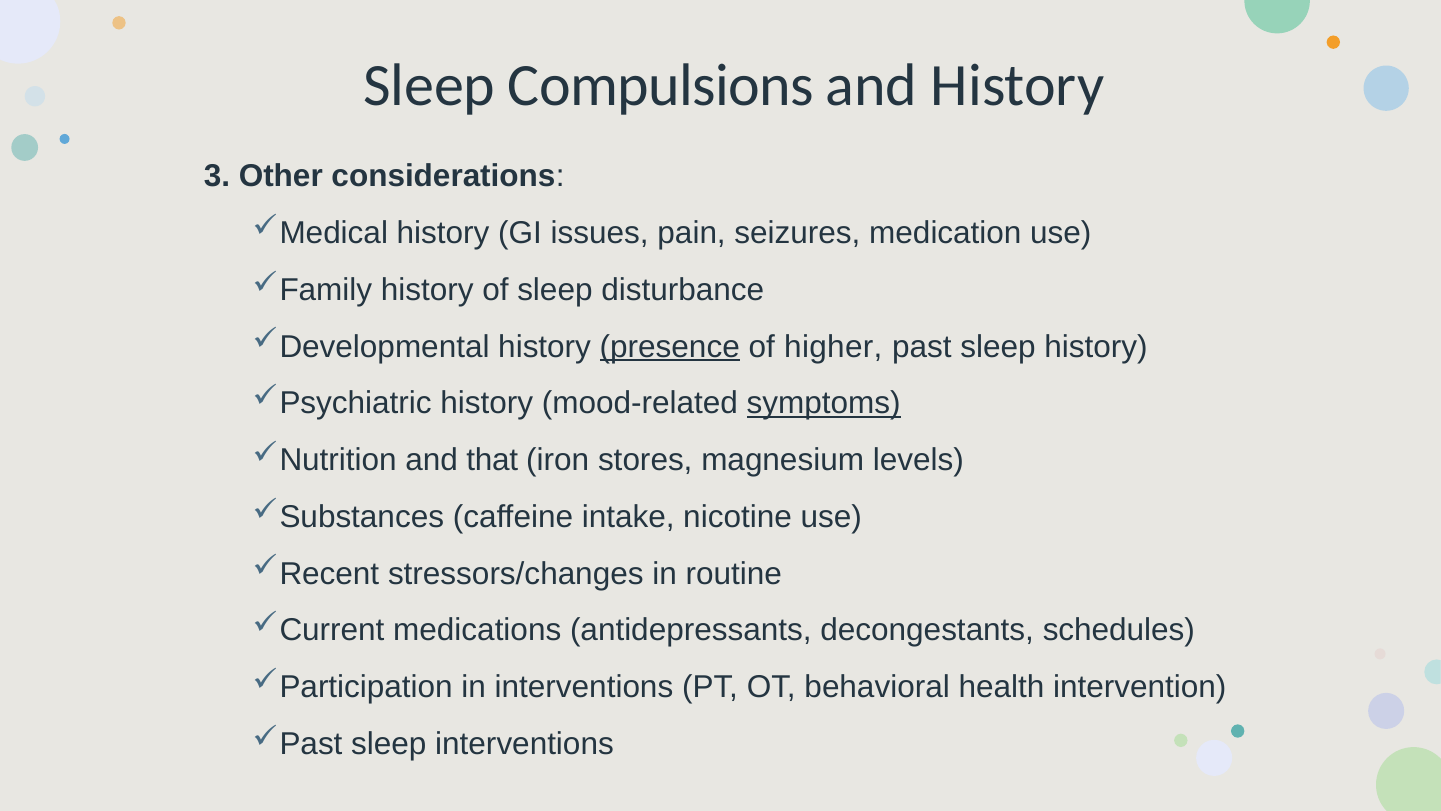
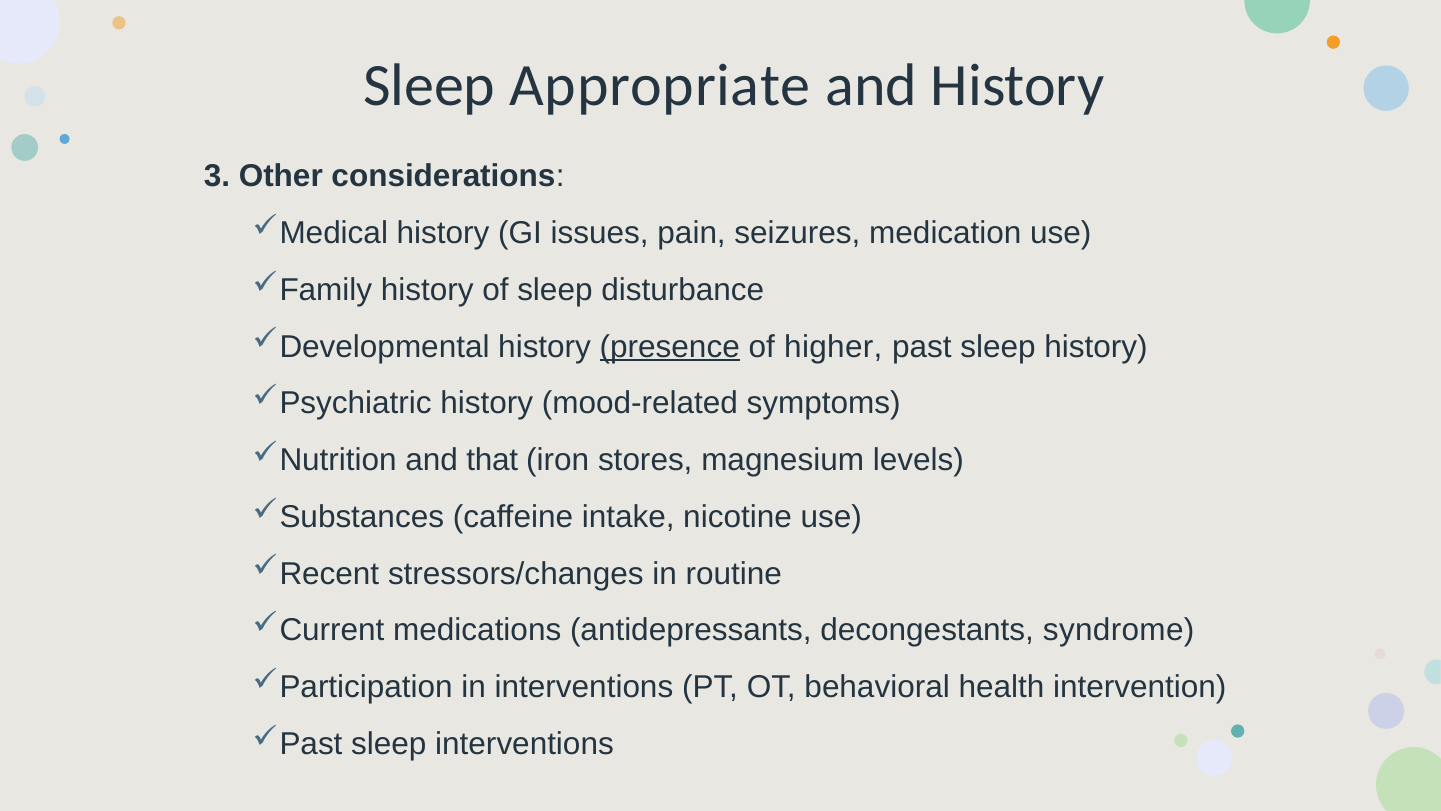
Compulsions: Compulsions -> Appropriate
symptoms underline: present -> none
schedules: schedules -> syndrome
